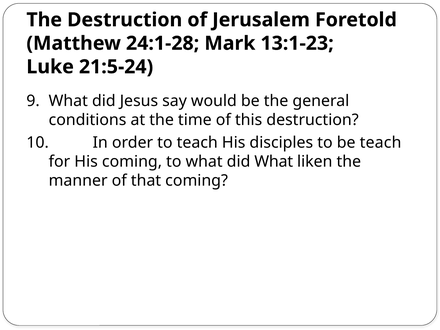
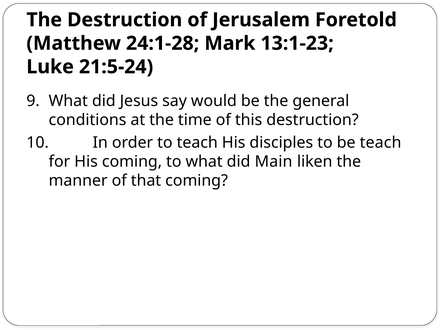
did What: What -> Main
